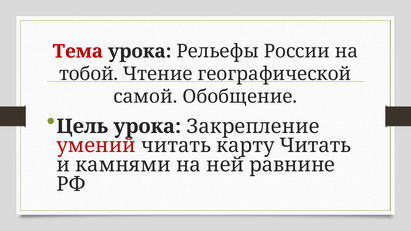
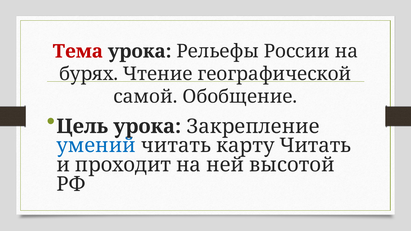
тобой: тобой -> бурях
умений colour: red -> blue
камнями: камнями -> проходит
равнине: равнине -> высотой
